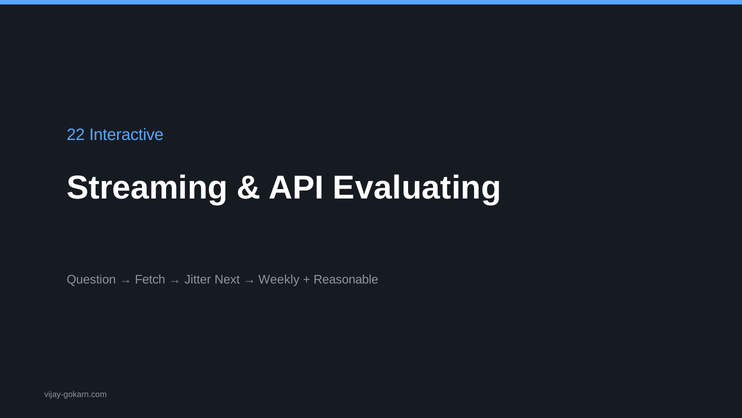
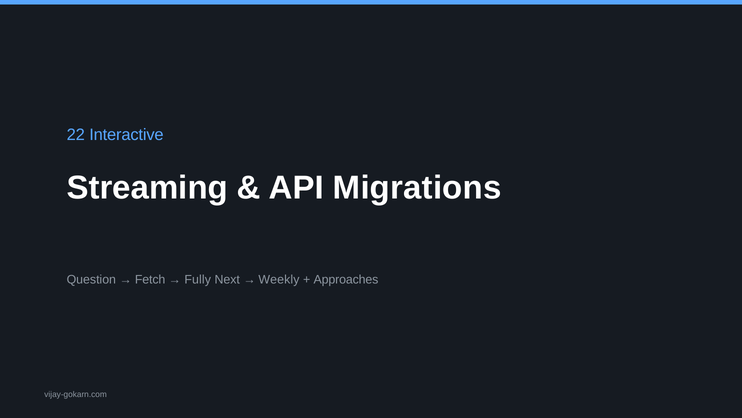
Evaluating: Evaluating -> Migrations
Jitter: Jitter -> Fully
Reasonable: Reasonable -> Approaches
